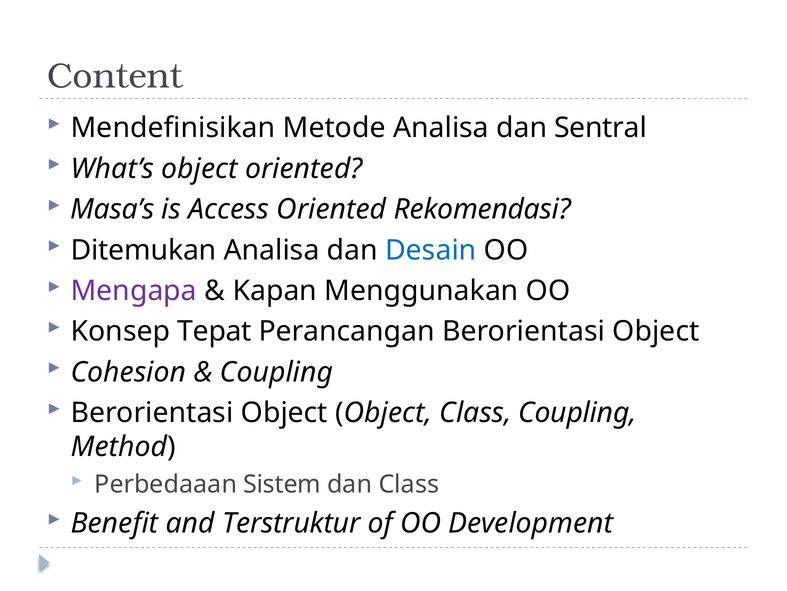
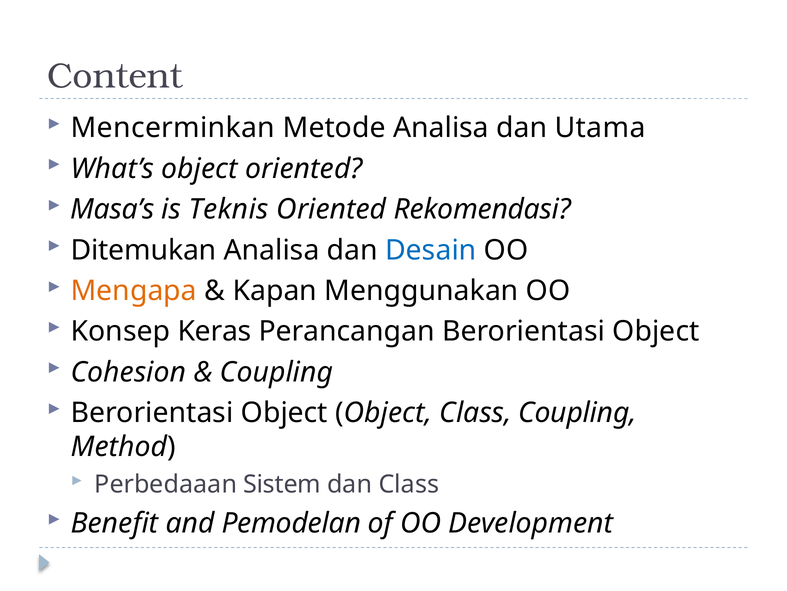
Mendefinisikan: Mendefinisikan -> Mencerminkan
Sentral: Sentral -> Utama
Access: Access -> Teknis
Mengapa colour: purple -> orange
Tepat: Tepat -> Keras
Terstruktur: Terstruktur -> Pemodelan
